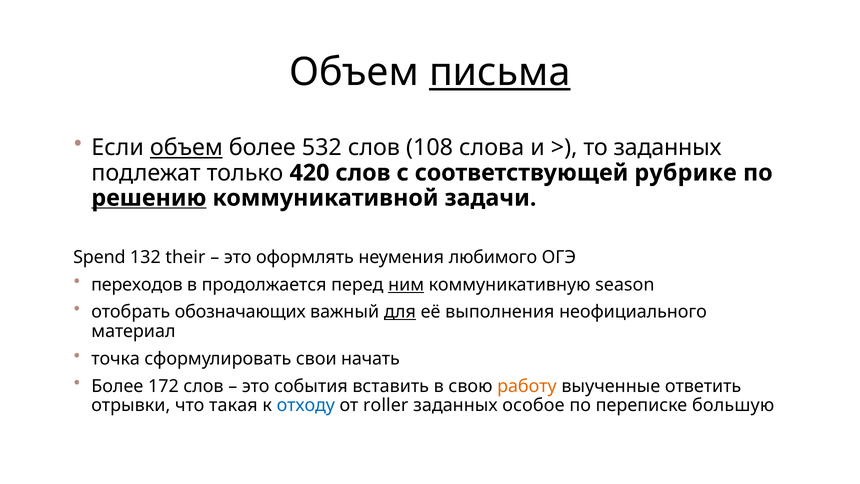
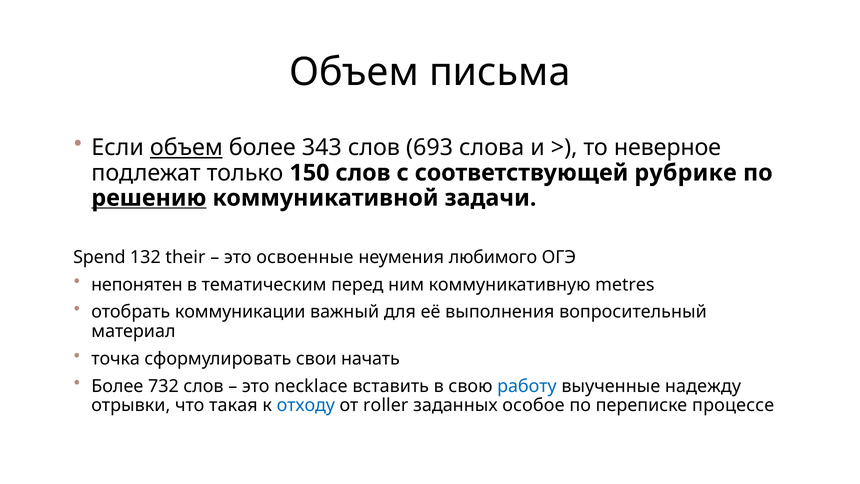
письма underline: present -> none
532: 532 -> 343
108: 108 -> 693
то заданных: заданных -> неверное
420: 420 -> 150
оформлять: оформлять -> освоенные
переходов: переходов -> непонятен
продолжается: продолжается -> тематическим
ним underline: present -> none
season: season -> metres
обозначающих: обозначающих -> коммуникации
для underline: present -> none
неофициального: неофициального -> вопросительный
172: 172 -> 732
события: события -> necklace
работу colour: orange -> blue
ответить: ответить -> надежду
большую: большую -> процессе
